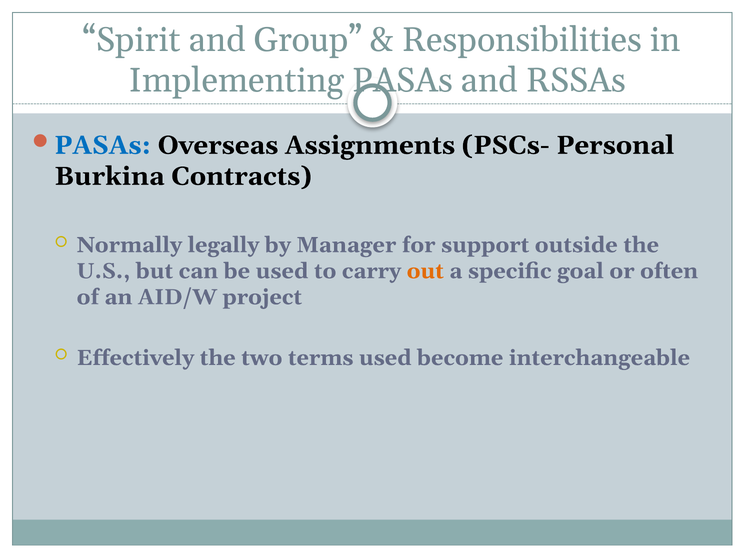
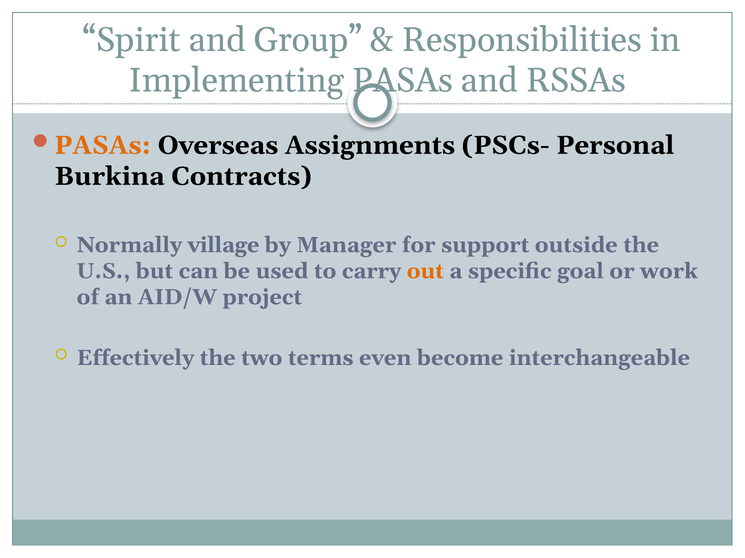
PASAs at (103, 145) colour: blue -> orange
legally: legally -> village
often: often -> work
terms used: used -> even
